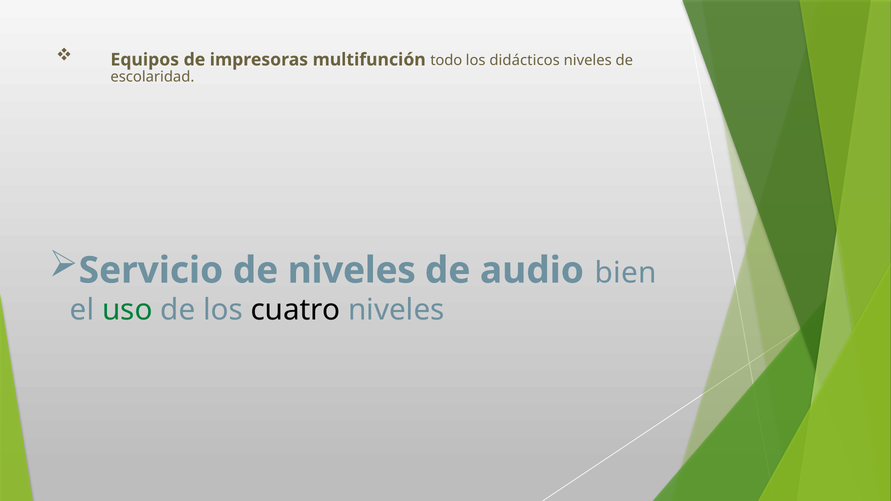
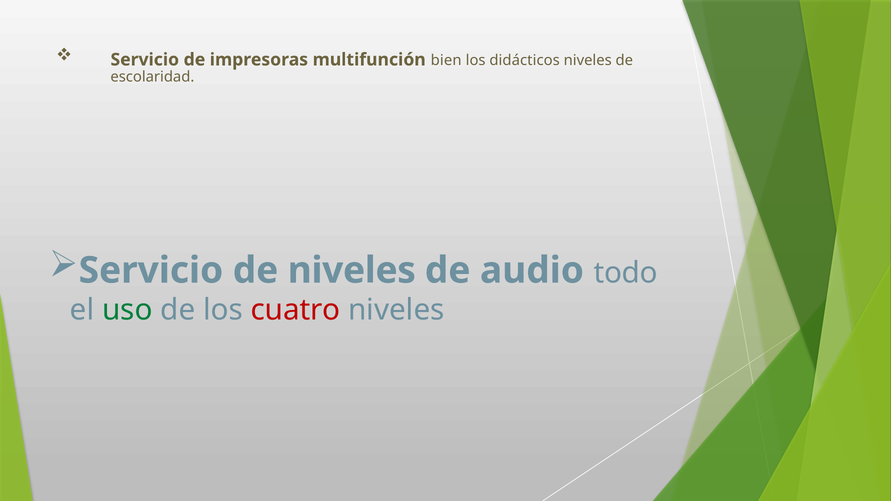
Equipos at (145, 60): Equipos -> Servicio
todo: todo -> bien
bien: bien -> todo
cuatro colour: black -> red
